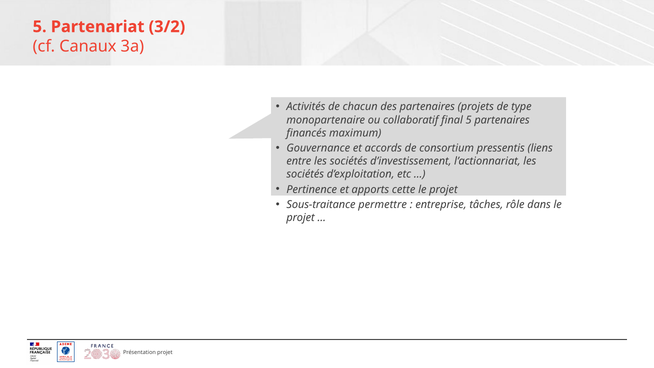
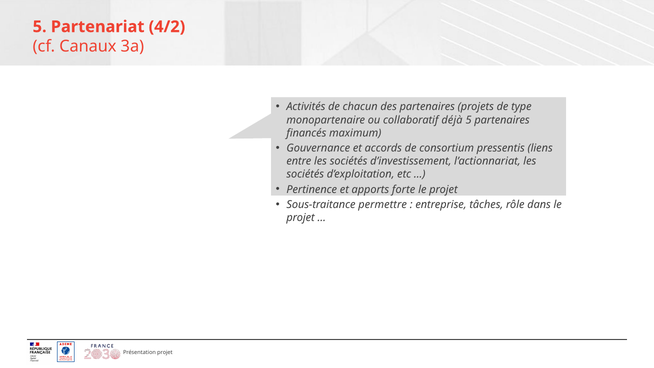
3/2: 3/2 -> 4/2
final: final -> déjà
cette: cette -> forte
